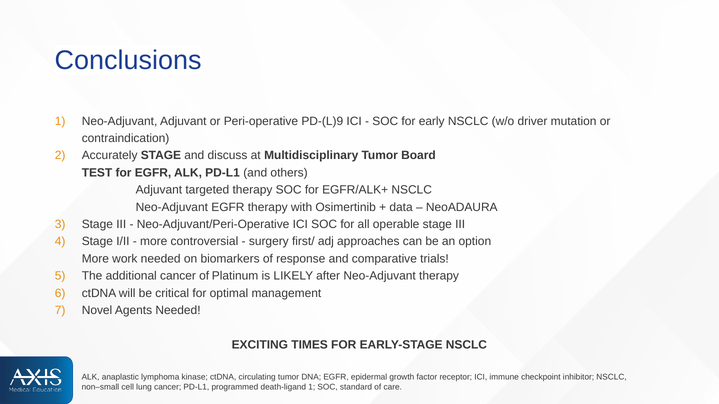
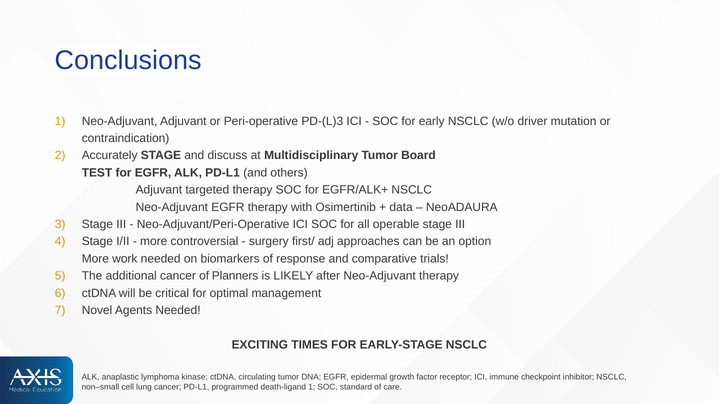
PD-(L)9: PD-(L)9 -> PD-(L)3
Platinum: Platinum -> Planners
